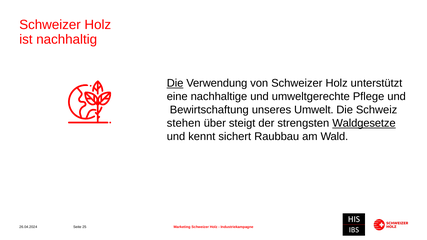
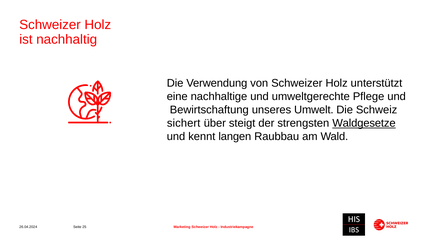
Die at (175, 83) underline: present -> none
stehen: stehen -> sichert
sichert: sichert -> langen
